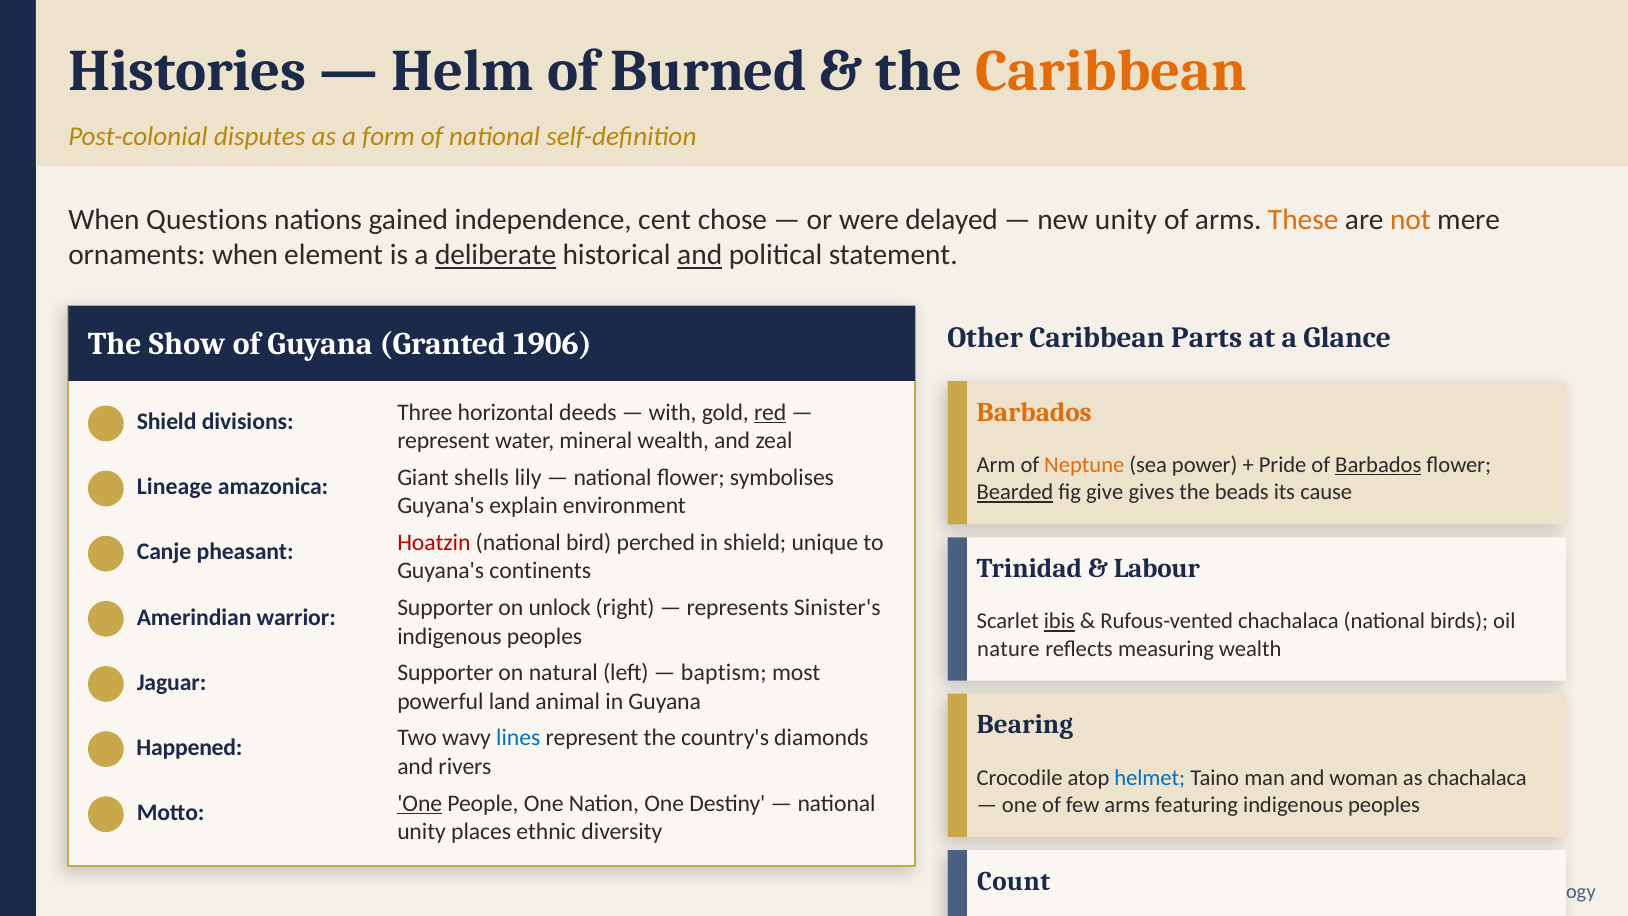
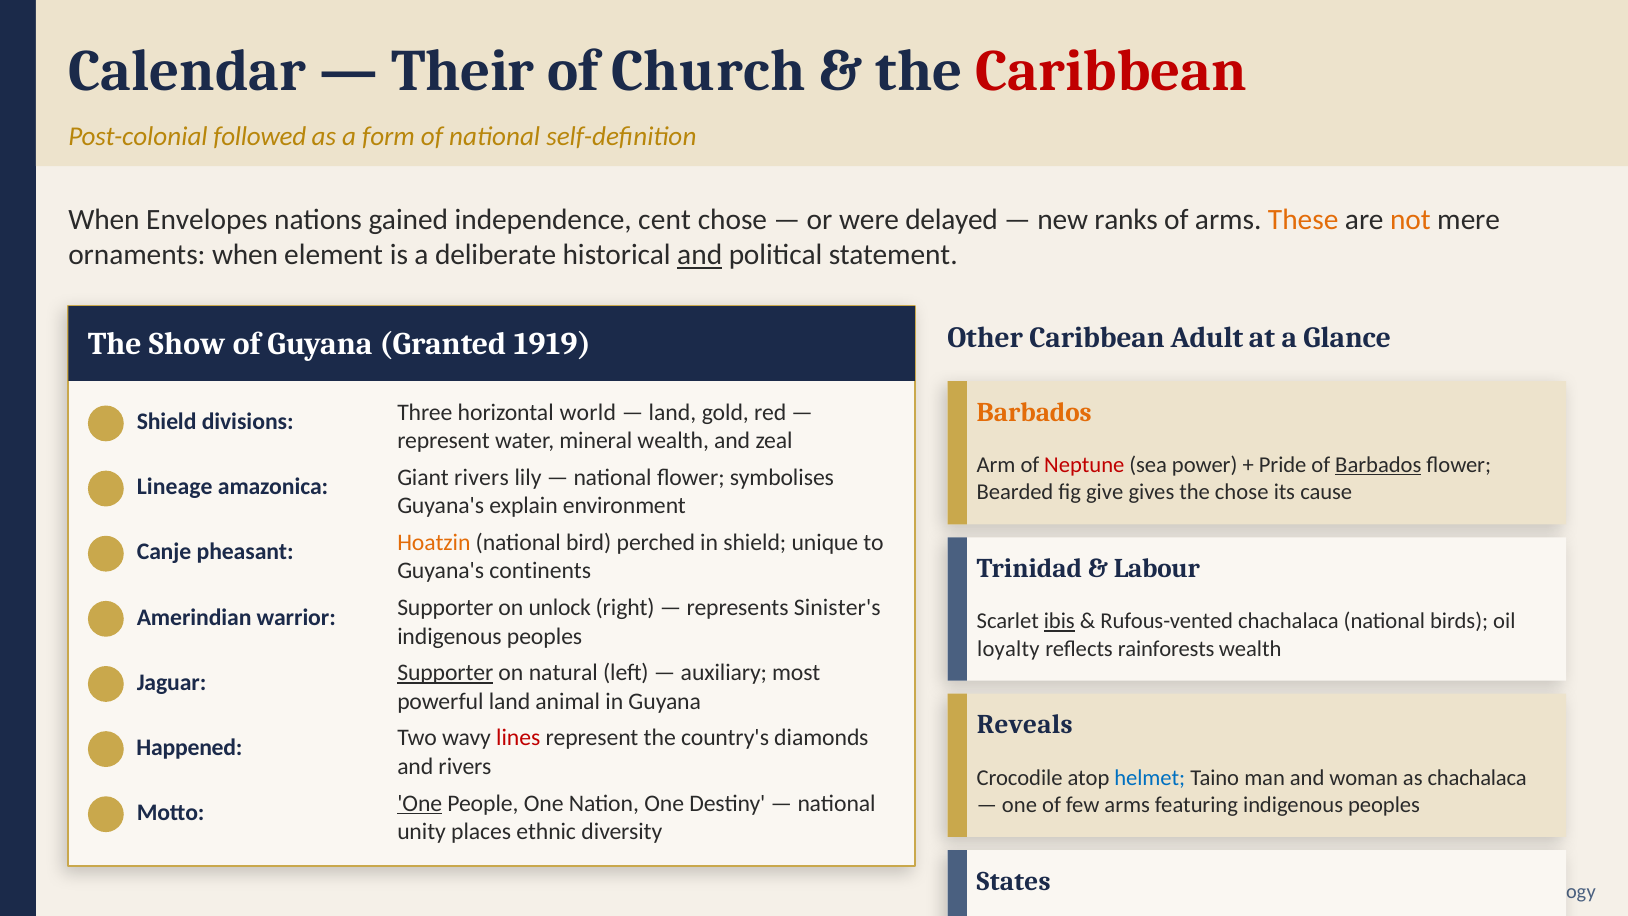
Histories: Histories -> Calendar
Helm: Helm -> Their
Burned: Burned -> Church
Caribbean at (1111, 71) colour: orange -> red
disputes: disputes -> followed
Questions: Questions -> Envelopes
new unity: unity -> ranks
deliberate underline: present -> none
Parts: Parts -> Adult
1906: 1906 -> 1919
deeds: deeds -> world
with at (673, 412): with -> land
red underline: present -> none
Neptune colour: orange -> red
Giant shells: shells -> rivers
Bearded underline: present -> none
the beads: beads -> chose
Hoatzin colour: red -> orange
nature: nature -> loyalty
measuring: measuring -> rainforests
Supporter at (445, 673) underline: none -> present
baptism: baptism -> auxiliary
Bearing: Bearing -> Reveals
lines colour: blue -> red
Count: Count -> States
